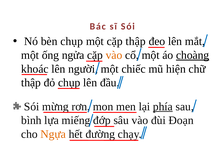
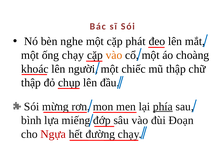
bèn chụp: chụp -> nghe
cặp thập: thập -> phát
ống ngửa: ngửa -> chạy
choàng underline: present -> none
mũ hiện: hiện -> thập
Ngựa colour: orange -> red
